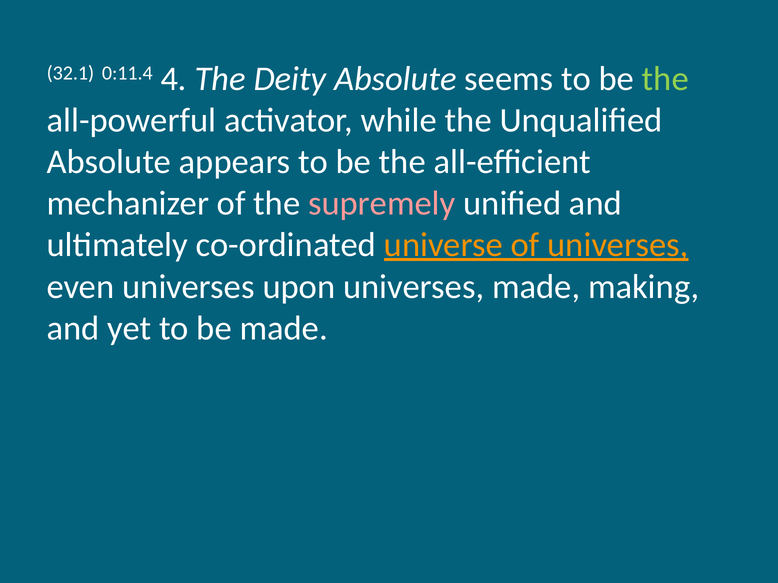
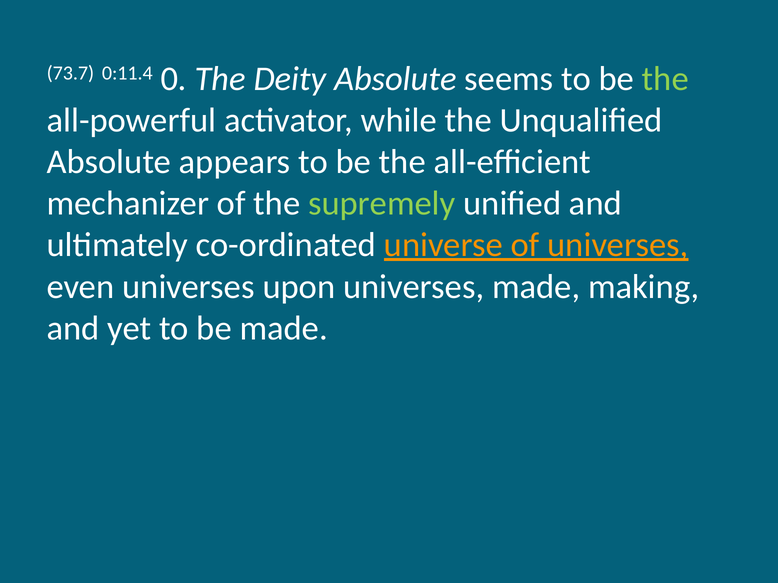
32.1: 32.1 -> 73.7
4: 4 -> 0
supremely colour: pink -> light green
